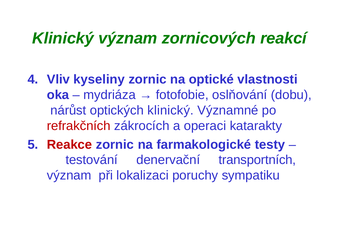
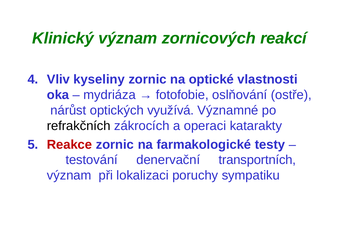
dobu: dobu -> ostře
optických klinický: klinický -> využívá
refrakčních colour: red -> black
